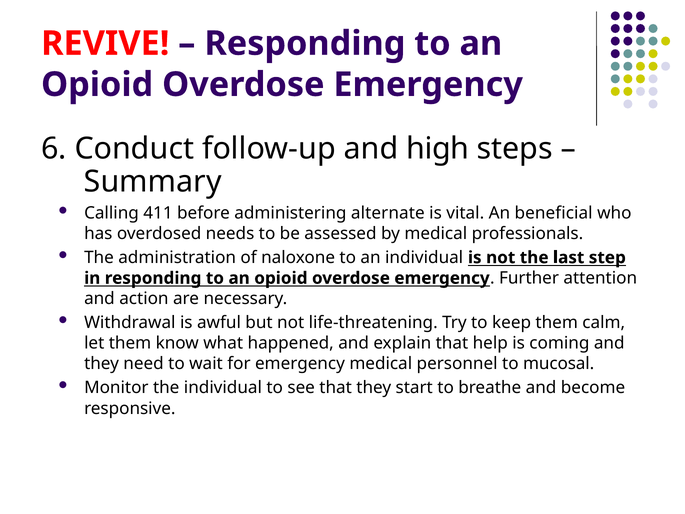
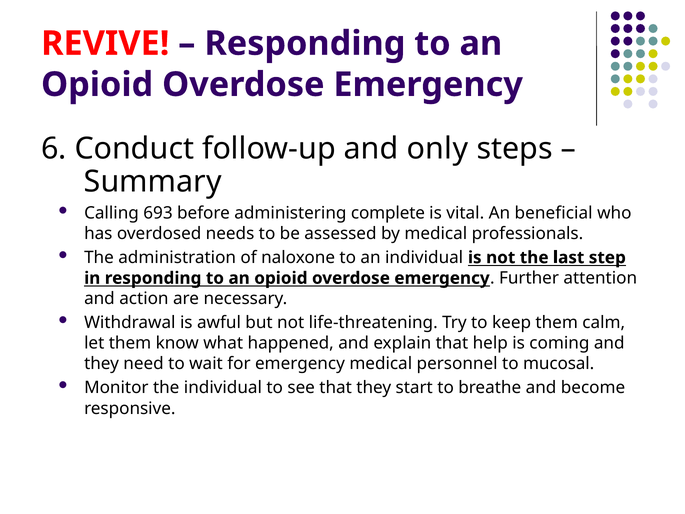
high: high -> only
411: 411 -> 693
alternate: alternate -> complete
